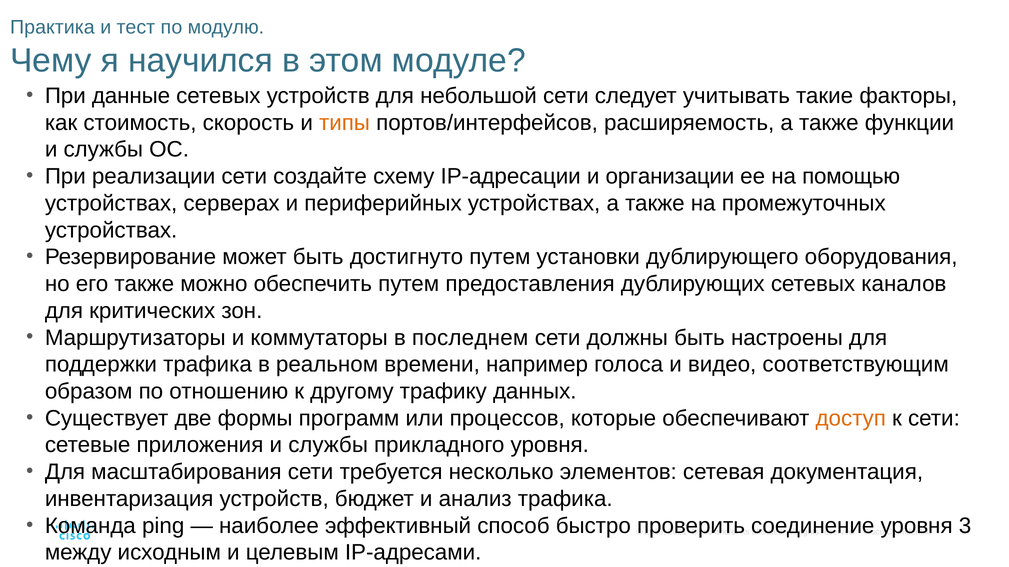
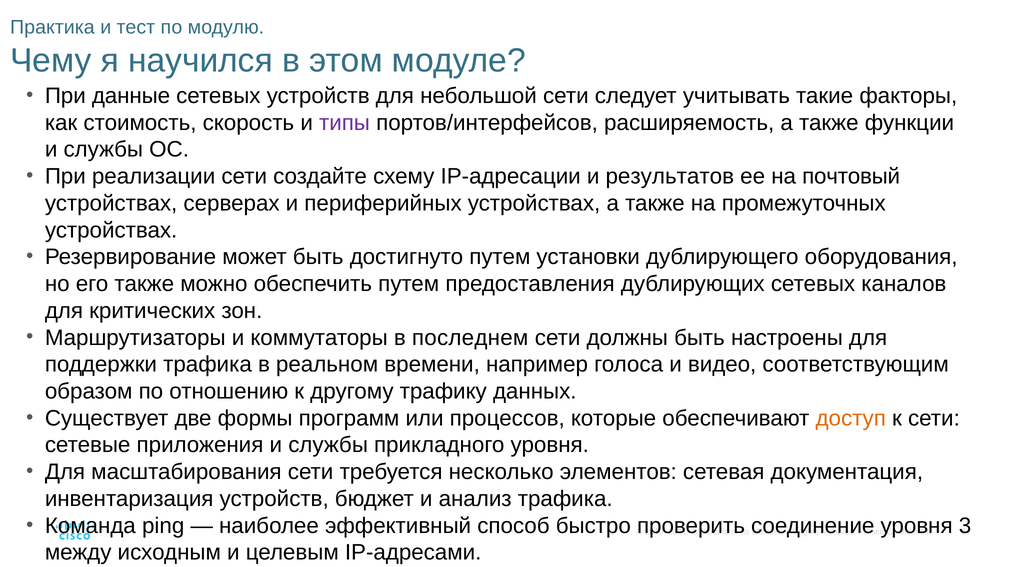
типы at (345, 123) colour: orange -> purple
организации: организации -> результатов
помощью: помощью -> почтовый
